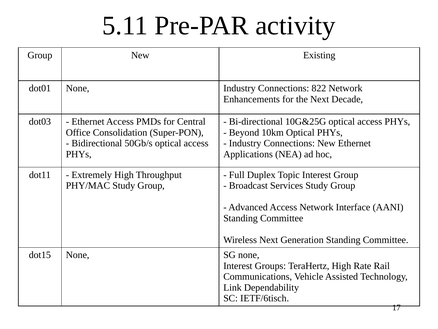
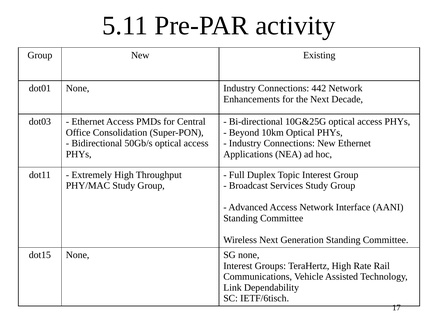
822: 822 -> 442
